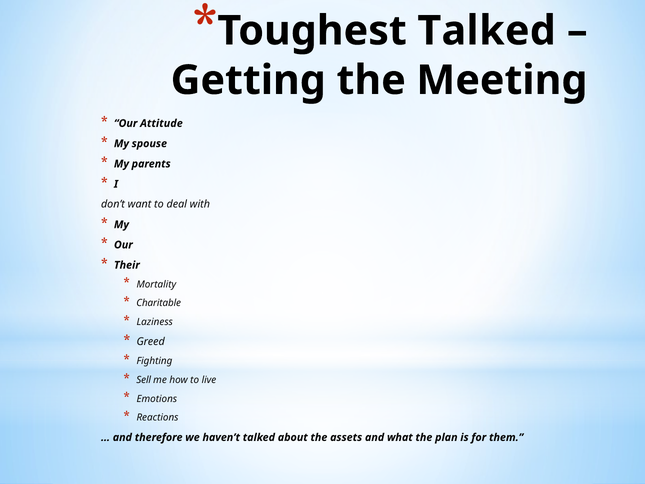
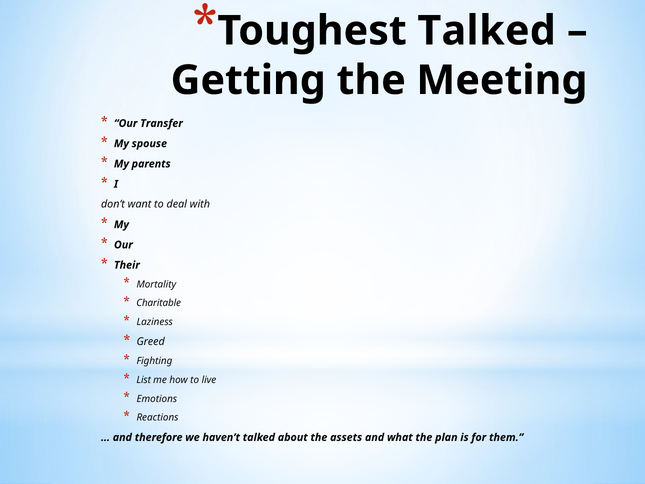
Attitude: Attitude -> Transfer
Sell: Sell -> List
